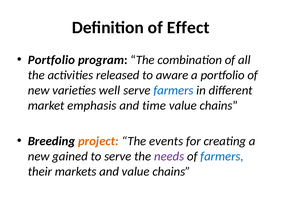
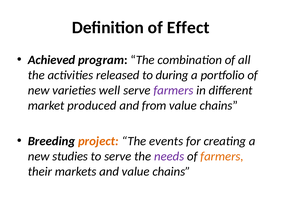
Portfolio at (51, 60): Portfolio -> Achieved
aware: aware -> during
farmers at (173, 91) colour: blue -> purple
emphasis: emphasis -> produced
time: time -> from
gained: gained -> studies
farmers at (222, 157) colour: blue -> orange
